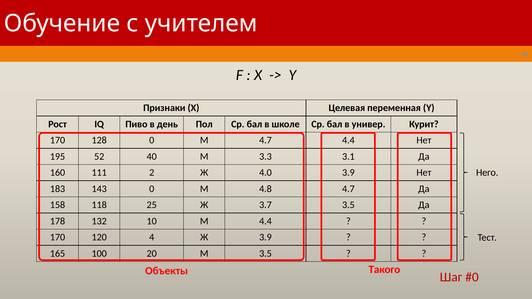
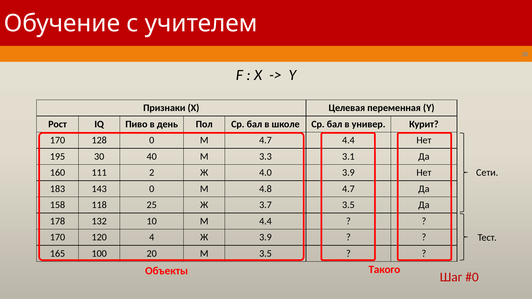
52: 52 -> 30
Него: Него -> Сети
